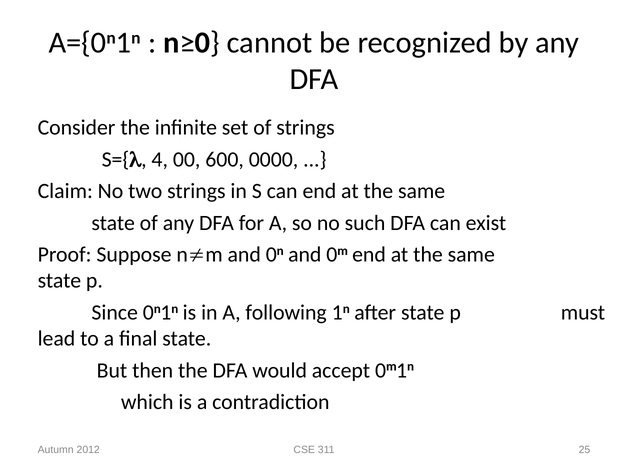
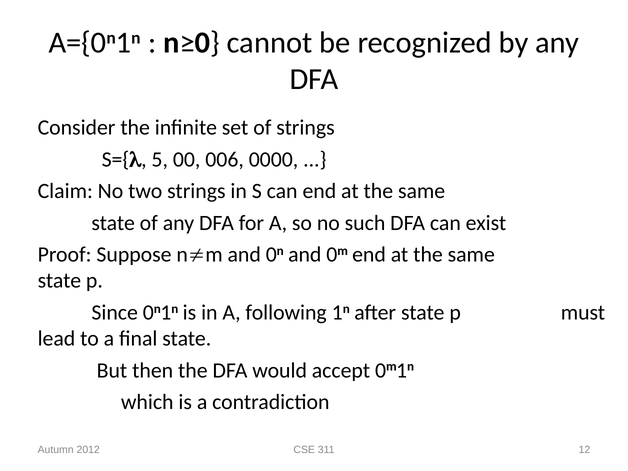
4: 4 -> 5
600: 600 -> 006
25: 25 -> 12
